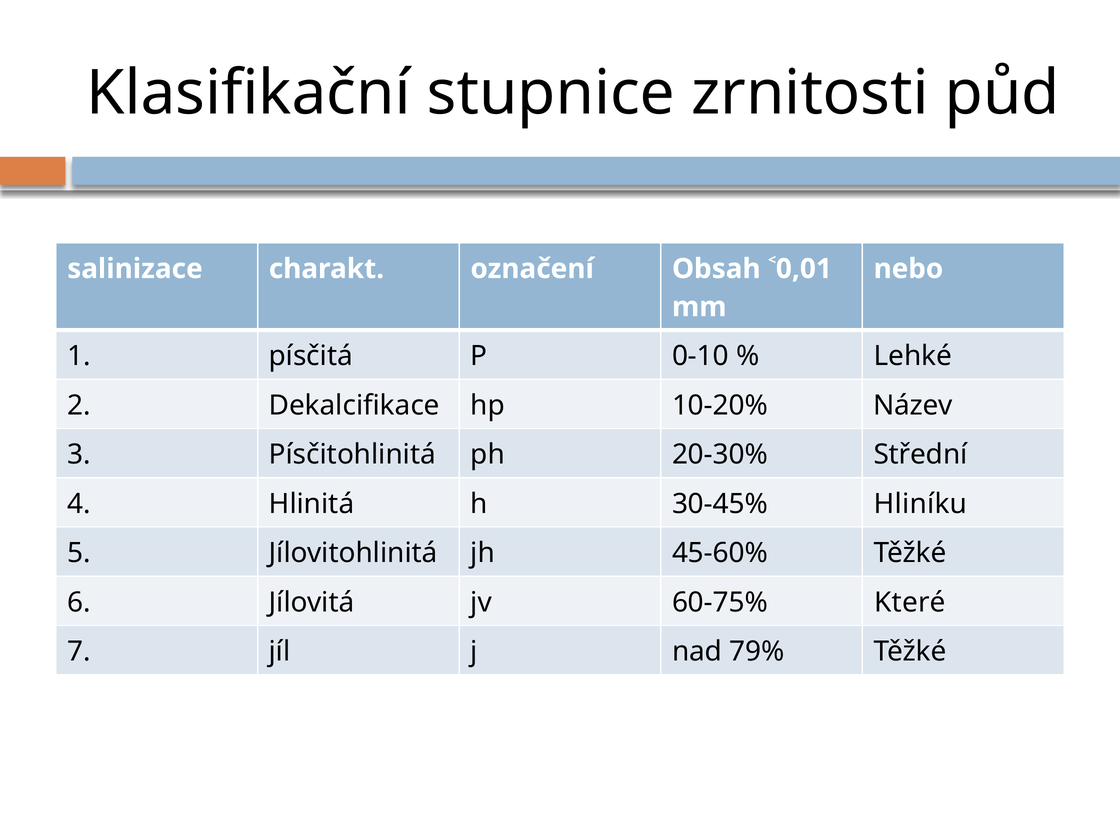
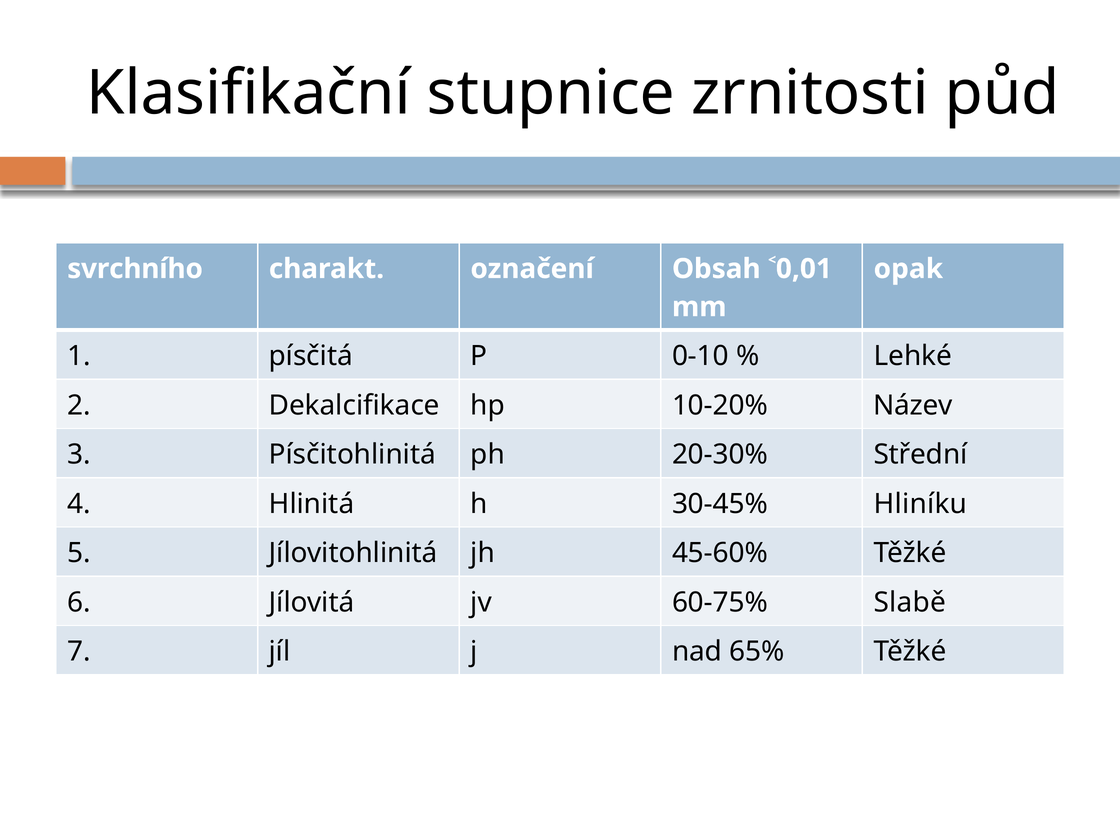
salinizace: salinizace -> svrchního
nebo: nebo -> opak
Které: Které -> Slabě
79%: 79% -> 65%
